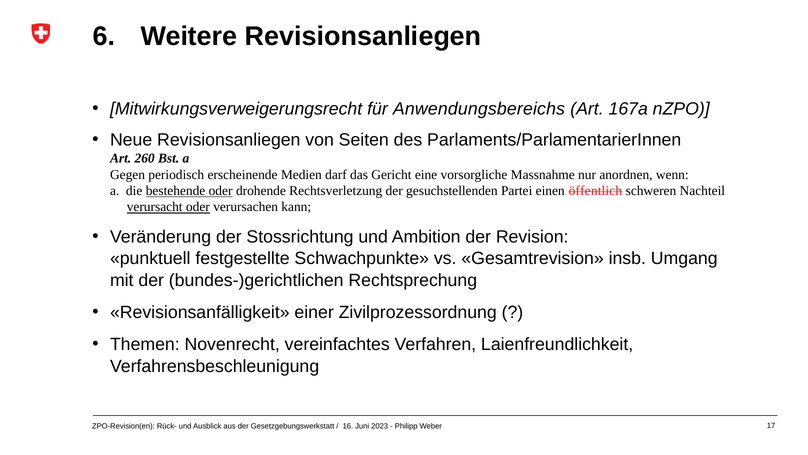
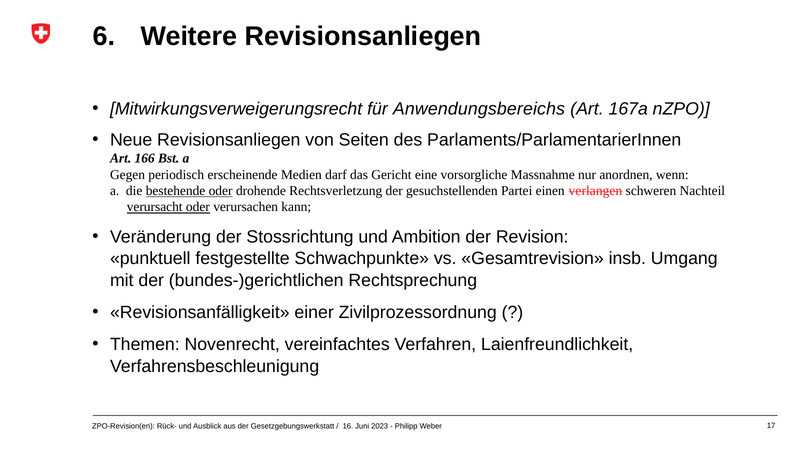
260: 260 -> 166
öffentlich: öffentlich -> verlangen
